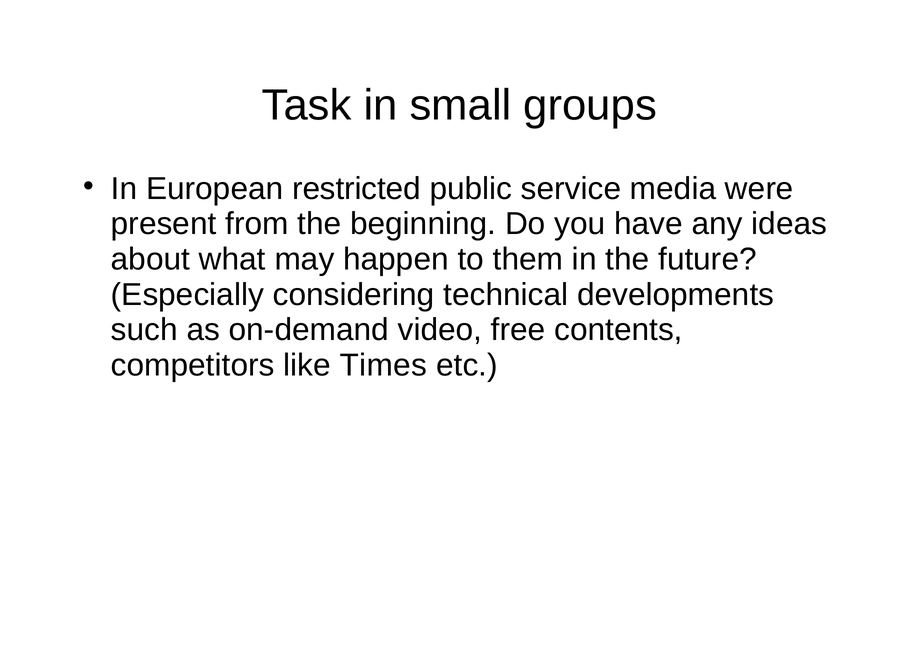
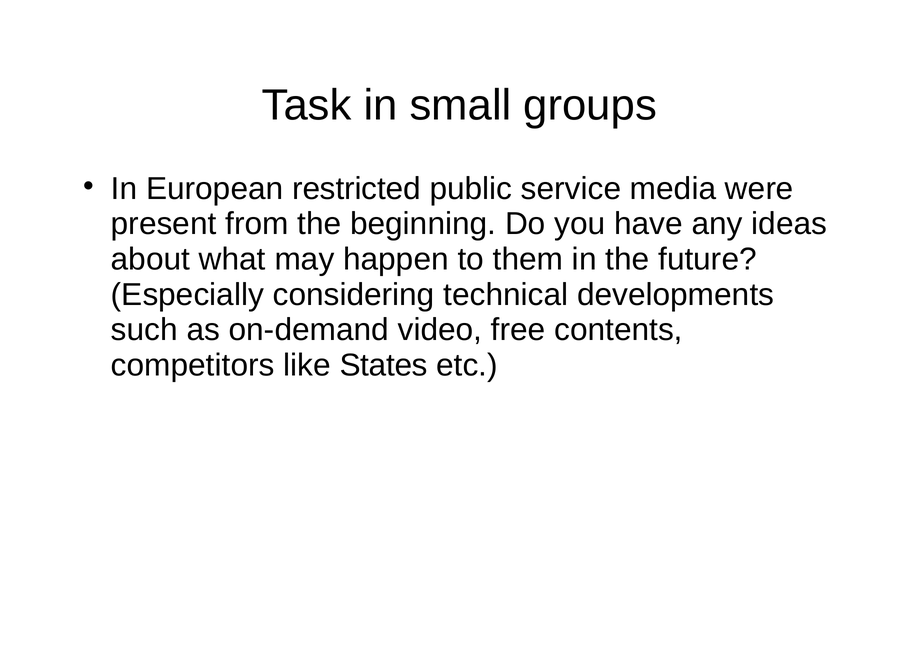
Times: Times -> States
